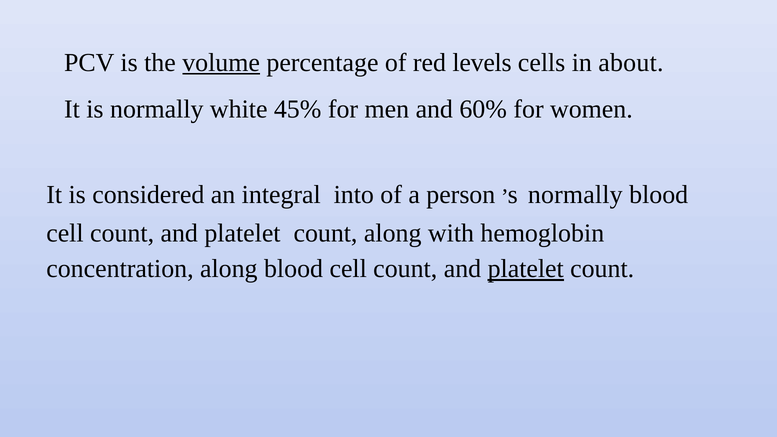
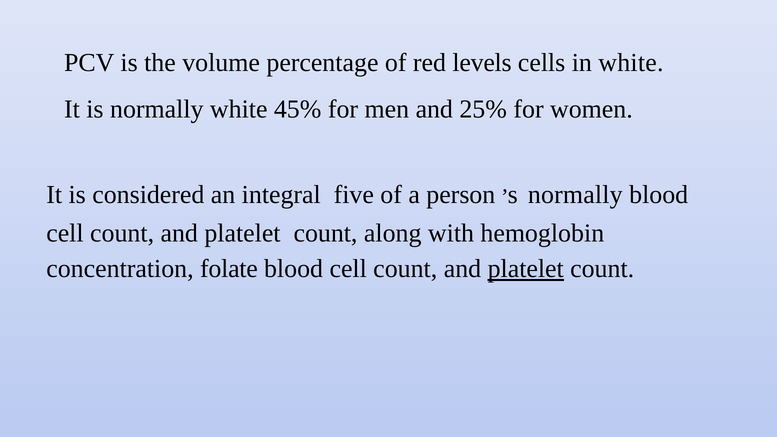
volume underline: present -> none
in about: about -> white
60%: 60% -> 25%
into: into -> five
concentration along: along -> folate
